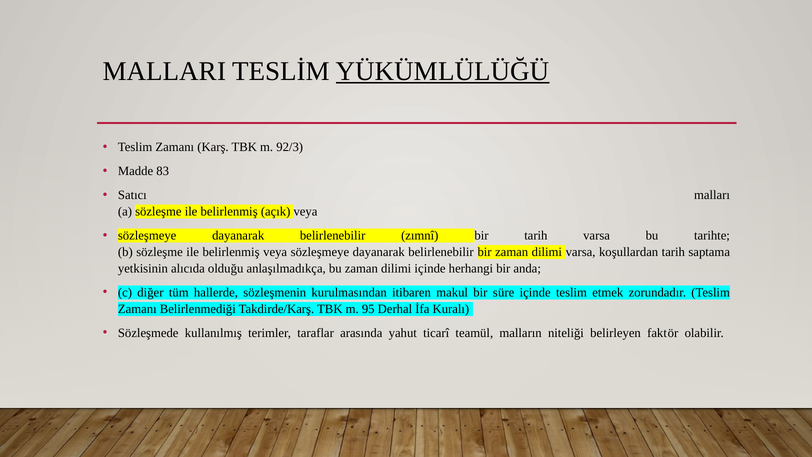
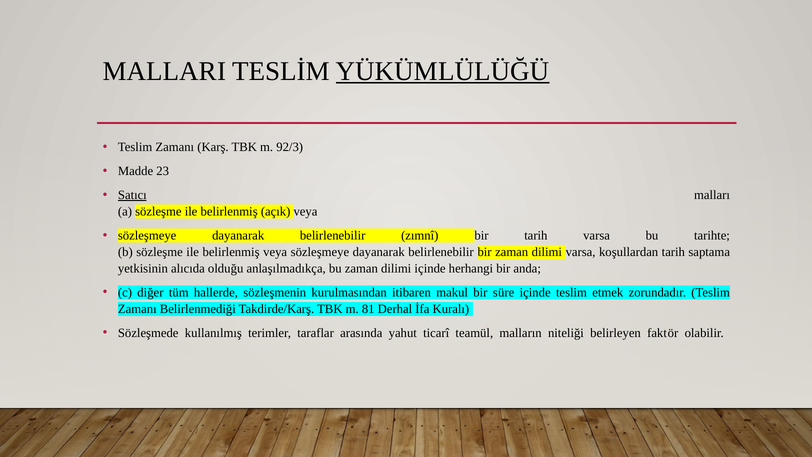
83: 83 -> 23
Satıcı underline: none -> present
95: 95 -> 81
